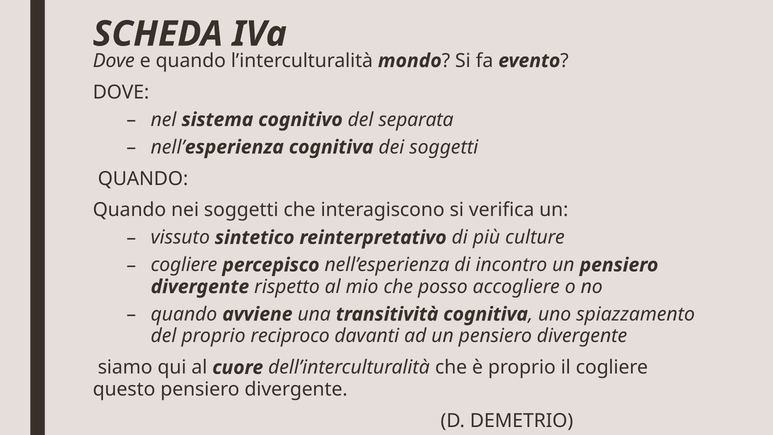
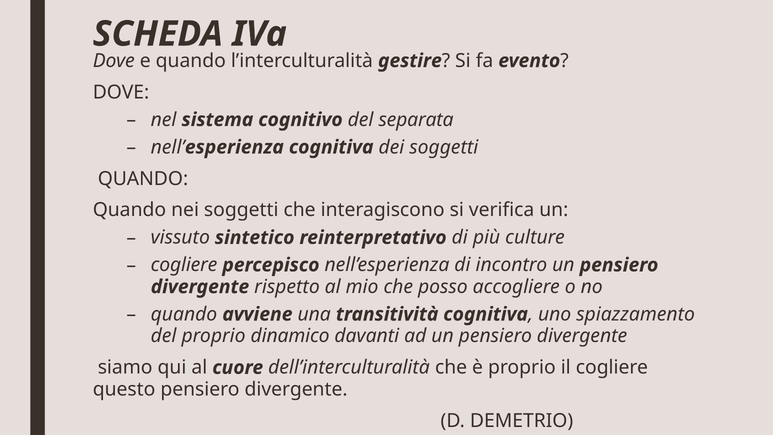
mondo: mondo -> gestire
reciproco: reciproco -> dinamico
